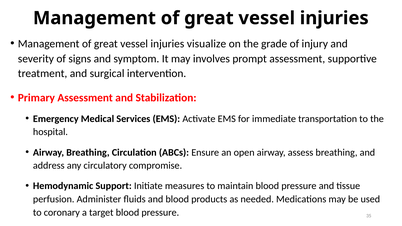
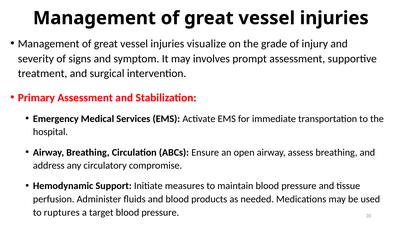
coronary: coronary -> ruptures
